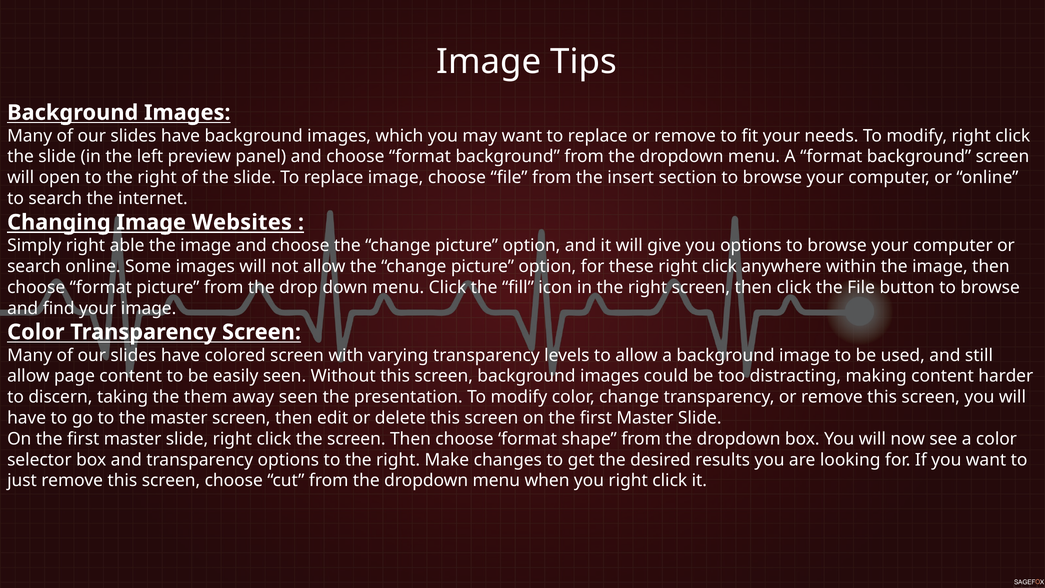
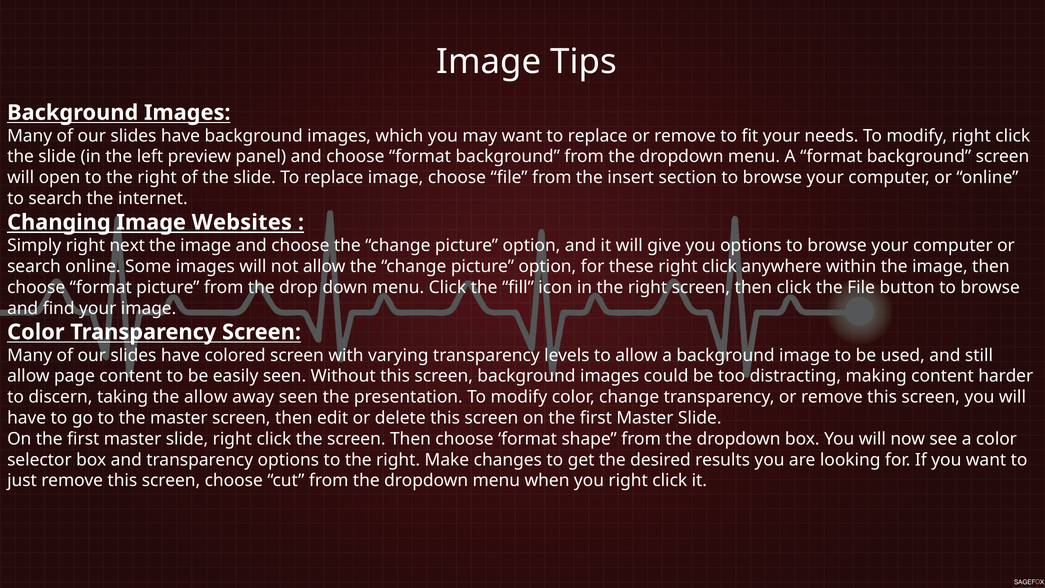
able: able -> next
the them: them -> allow
